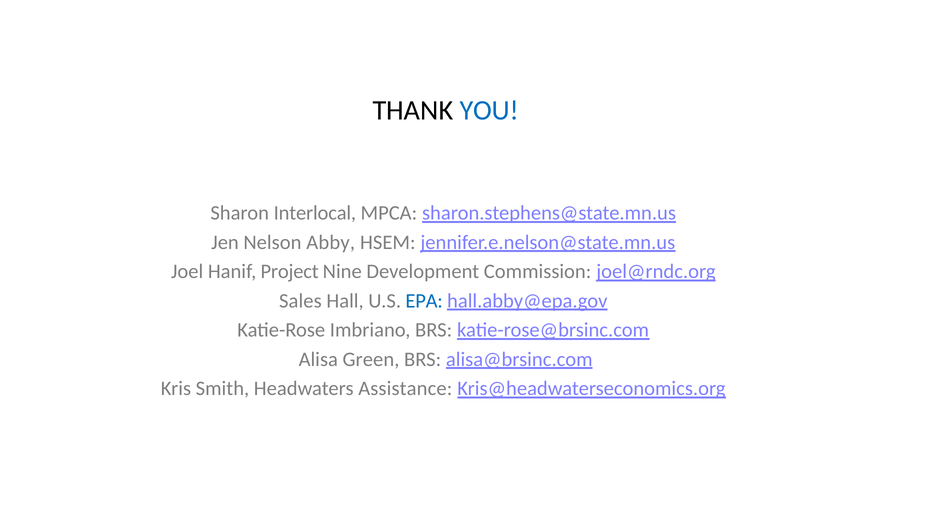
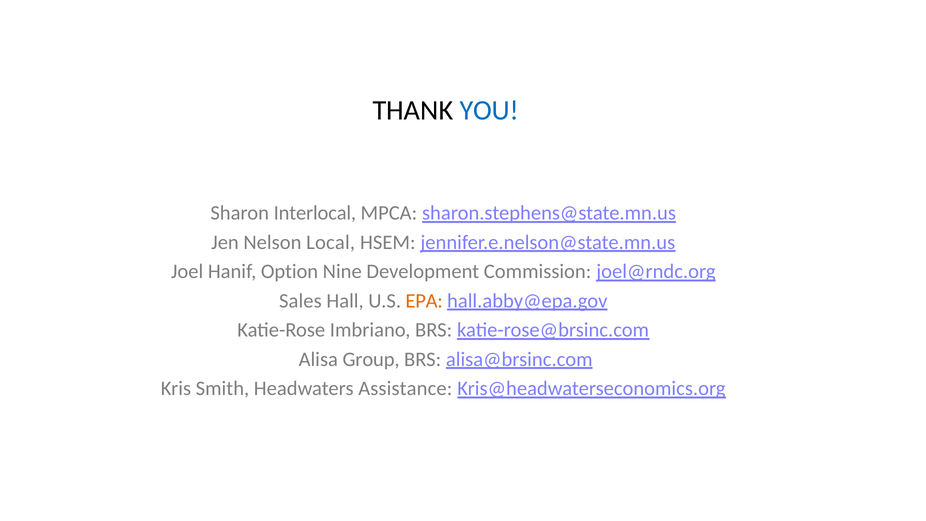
Abby: Abby -> Local
Project: Project -> Option
EPA colour: blue -> orange
Green: Green -> Group
